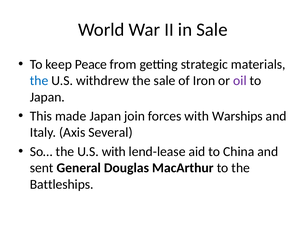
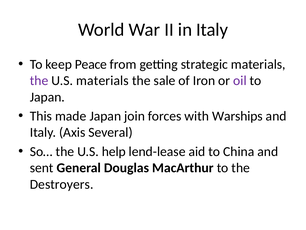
in Sale: Sale -> Italy
the at (39, 81) colour: blue -> purple
U.S withdrew: withdrew -> materials
U.S with: with -> help
Battleships: Battleships -> Destroyers
